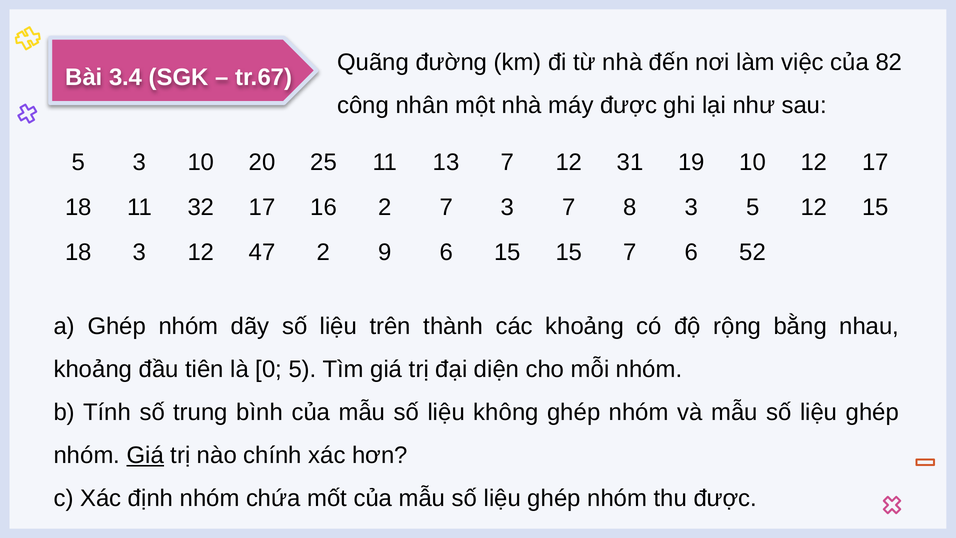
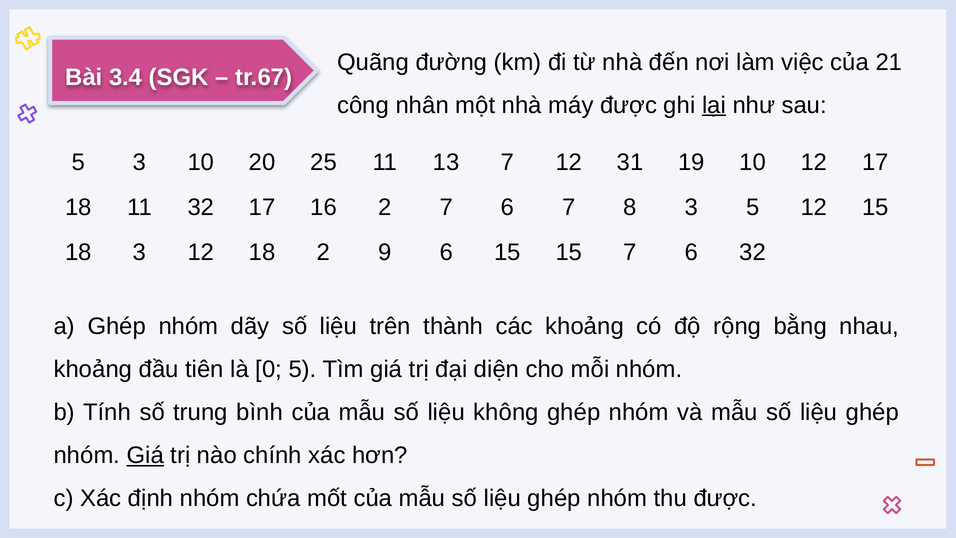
82: 82 -> 21
lại underline: none -> present
2 7 3: 3 -> 6
12 47: 47 -> 18
6 52: 52 -> 32
